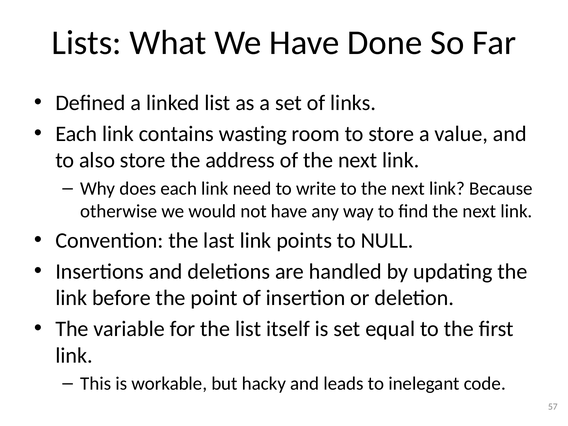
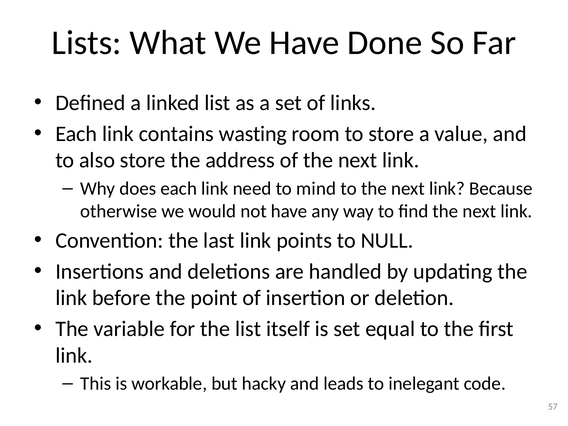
write: write -> mind
